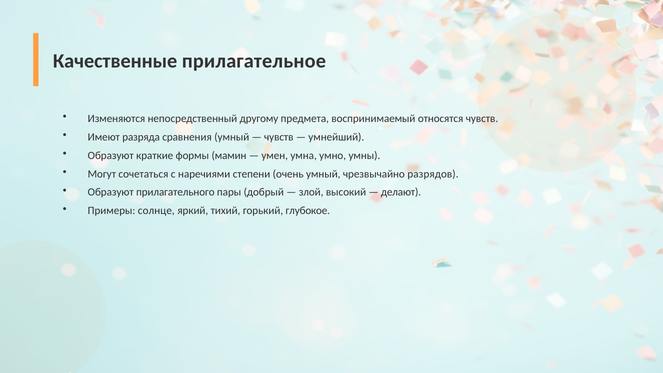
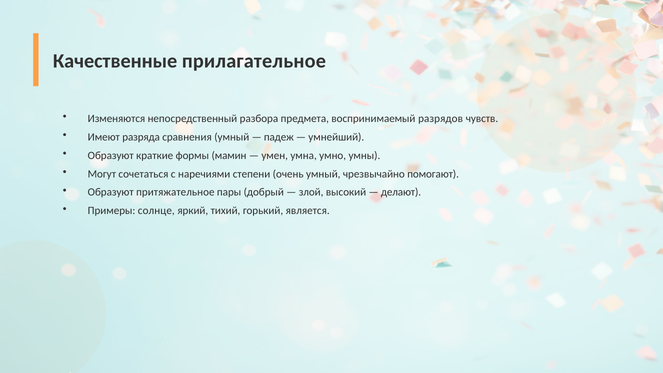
другому: другому -> разбора
относятся: относятся -> разрядов
чувств at (279, 137): чувств -> падеж
разрядов: разрядов -> помогают
прилагательного: прилагательного -> притяжательное
глубокое: глубокое -> является
